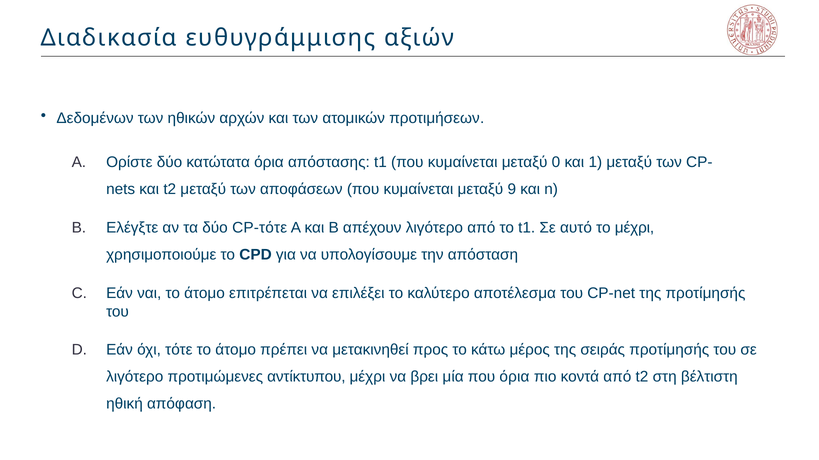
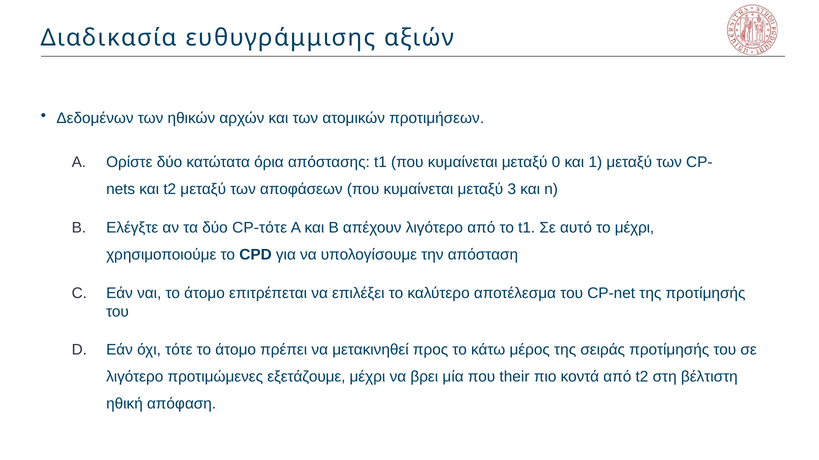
9: 9 -> 3
αντίκτυπου: αντίκτυπου -> εξετάζουμε
που όρια: όρια -> their
